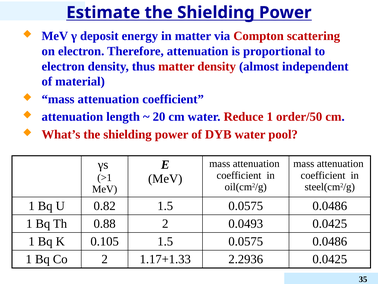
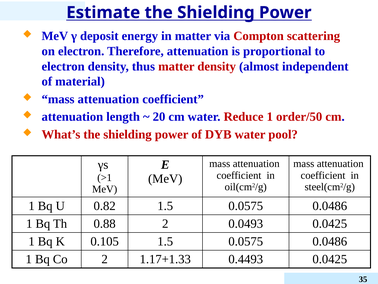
2.2936: 2.2936 -> 0.4493
